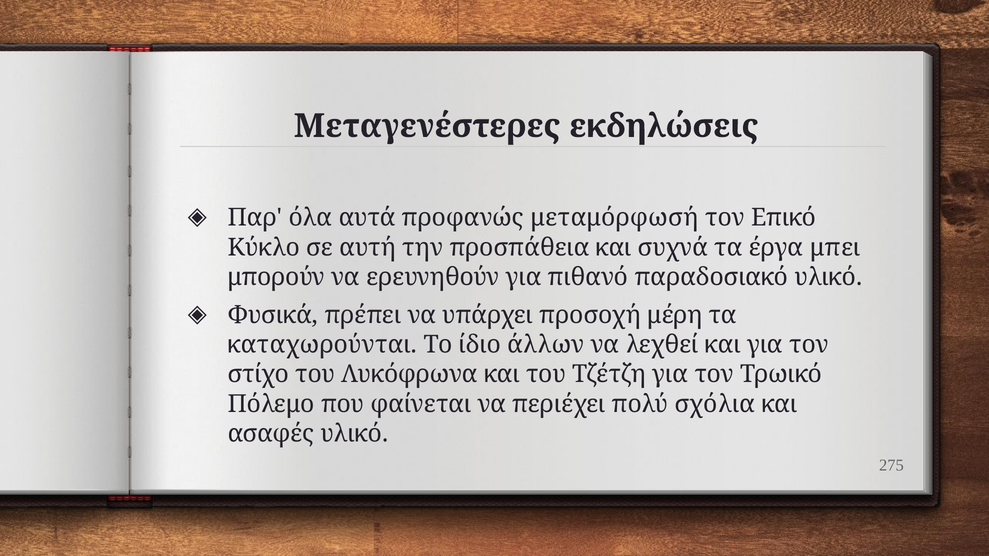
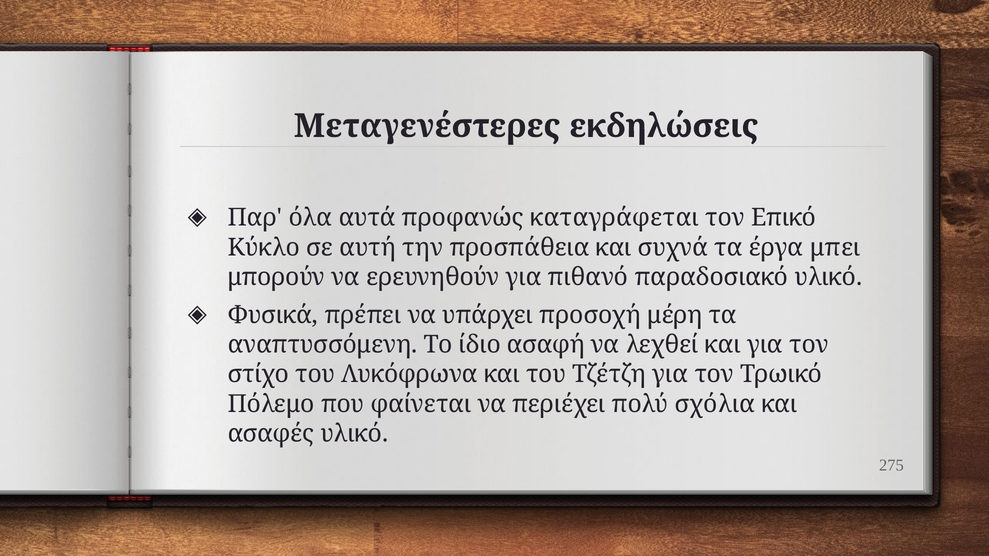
μεταμόρφωσή: μεταμόρφωσή -> καταγράφεται
καταχωρούνται: καταχωρούνται -> αναπτυσσόμενη
άλλων: άλλων -> ασαφή
